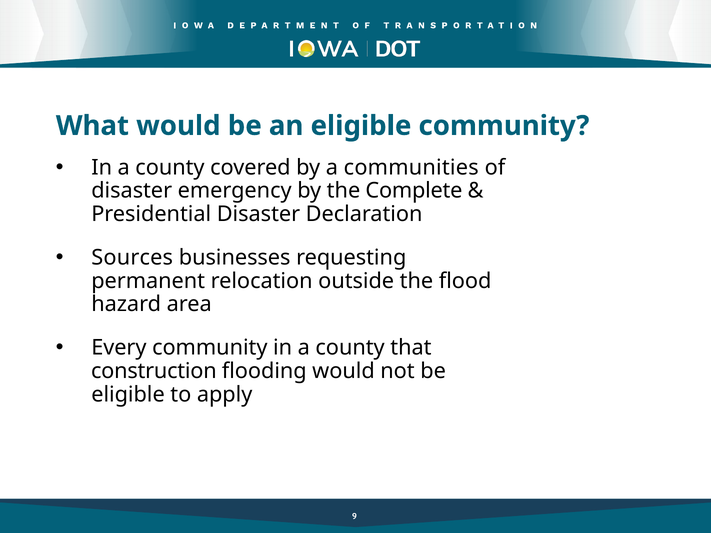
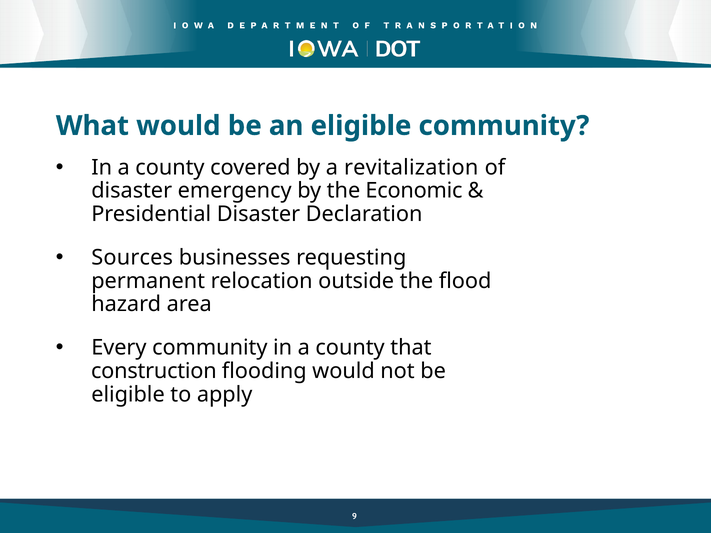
communities: communities -> revitalization
Complete: Complete -> Economic
